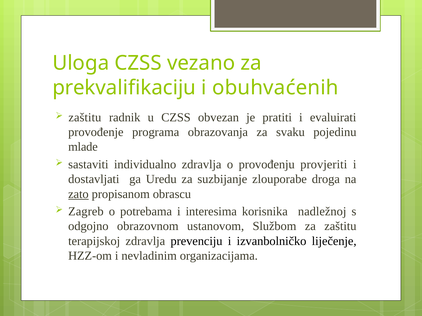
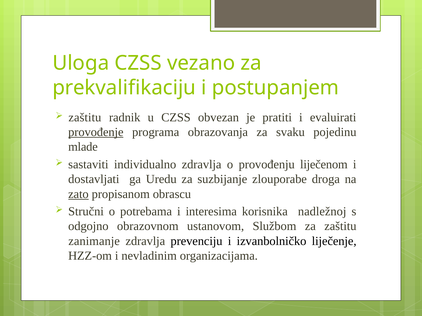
obuhvaćenih: obuhvaćenih -> postupanjem
provođenje underline: none -> present
provjeriti: provjeriti -> liječenom
Zagreb: Zagreb -> Stručni
terapijskoj: terapijskoj -> zanimanje
